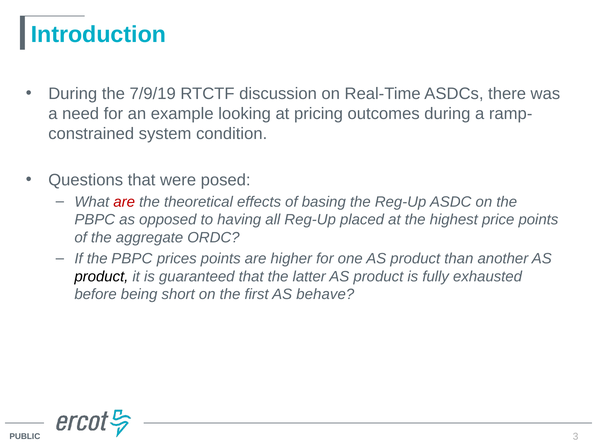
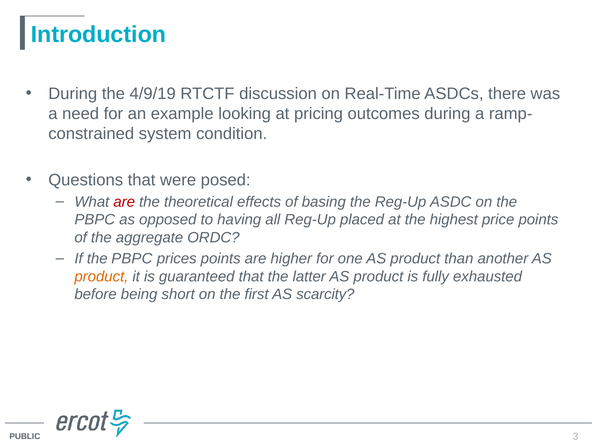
7/9/19: 7/9/19 -> 4/9/19
product at (101, 277) colour: black -> orange
behave: behave -> scarcity
